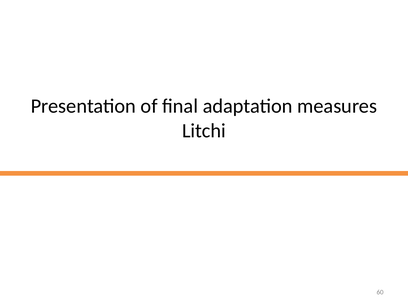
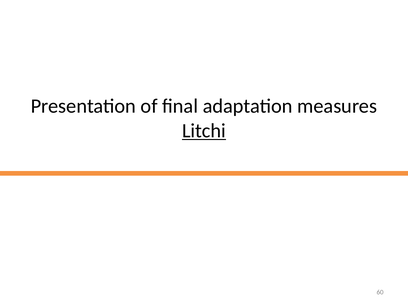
Litchi underline: none -> present
